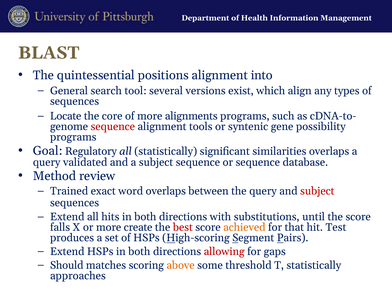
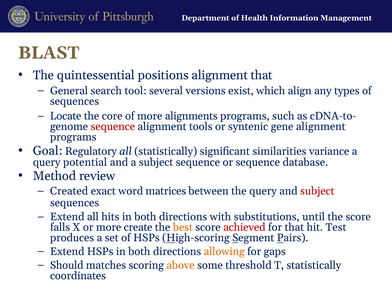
alignment into: into -> that
gene possibility: possibility -> alignment
similarities overlaps: overlaps -> variance
validated: validated -> potential
Trained: Trained -> Created
word overlaps: overlaps -> matrices
best colour: red -> orange
achieved colour: orange -> red
allowing colour: red -> orange
approaches: approaches -> coordinates
